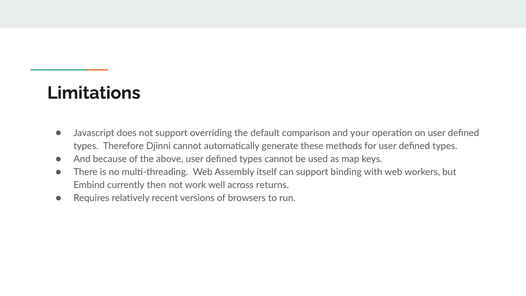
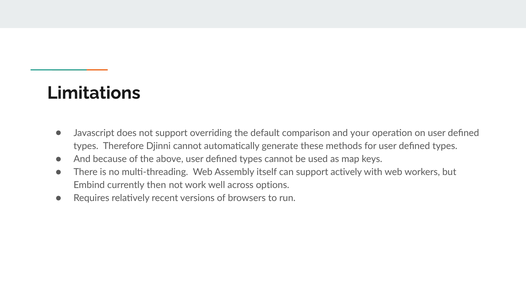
binding: binding -> actively
returns: returns -> options
